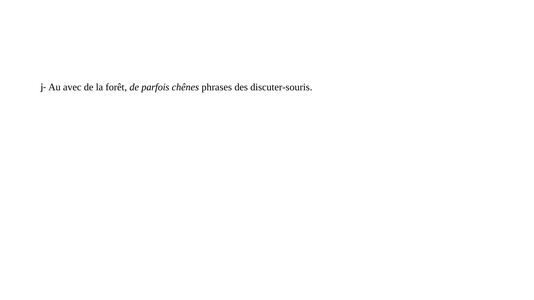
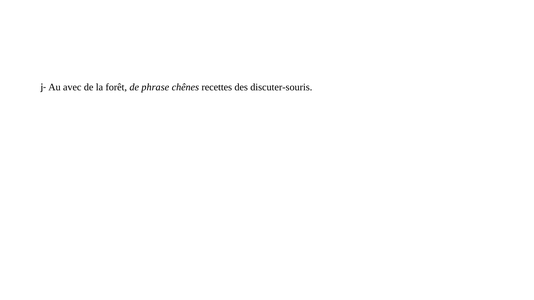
parfois: parfois -> phrase
phrases: phrases -> recettes
